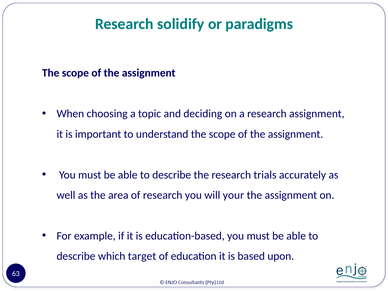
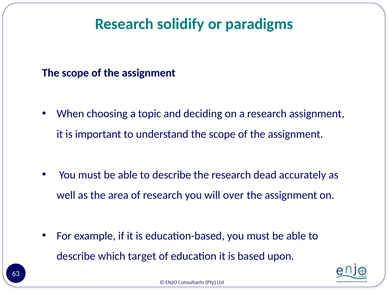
trials: trials -> dead
your: your -> over
